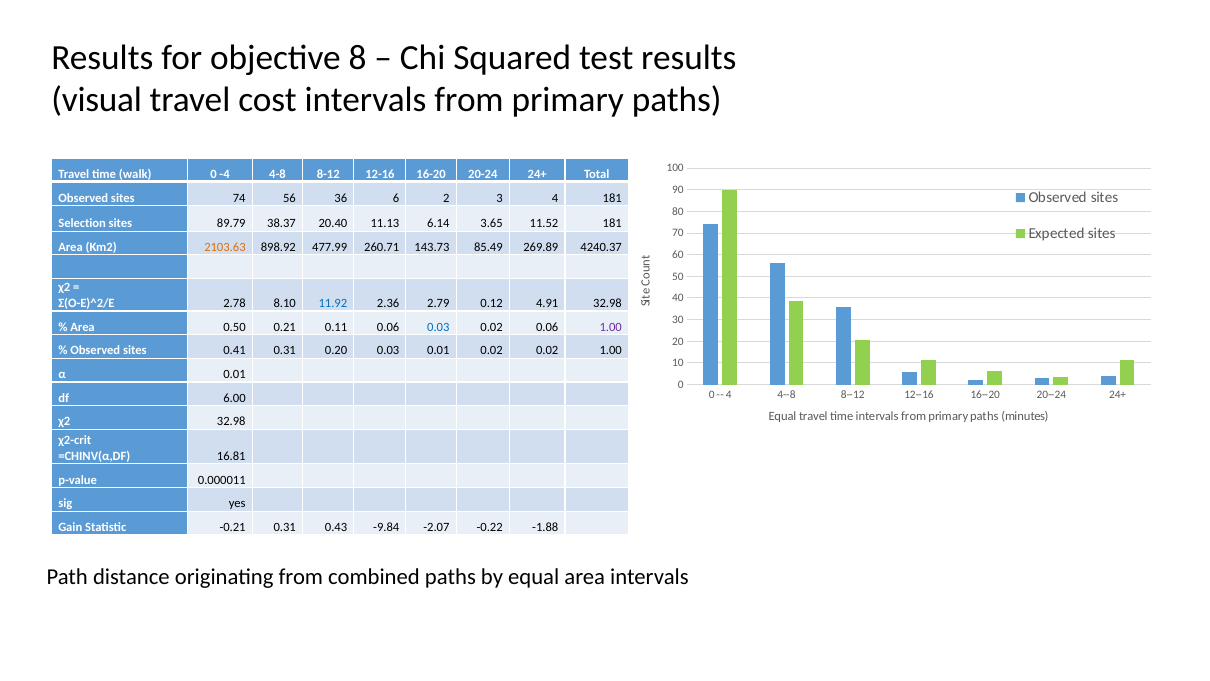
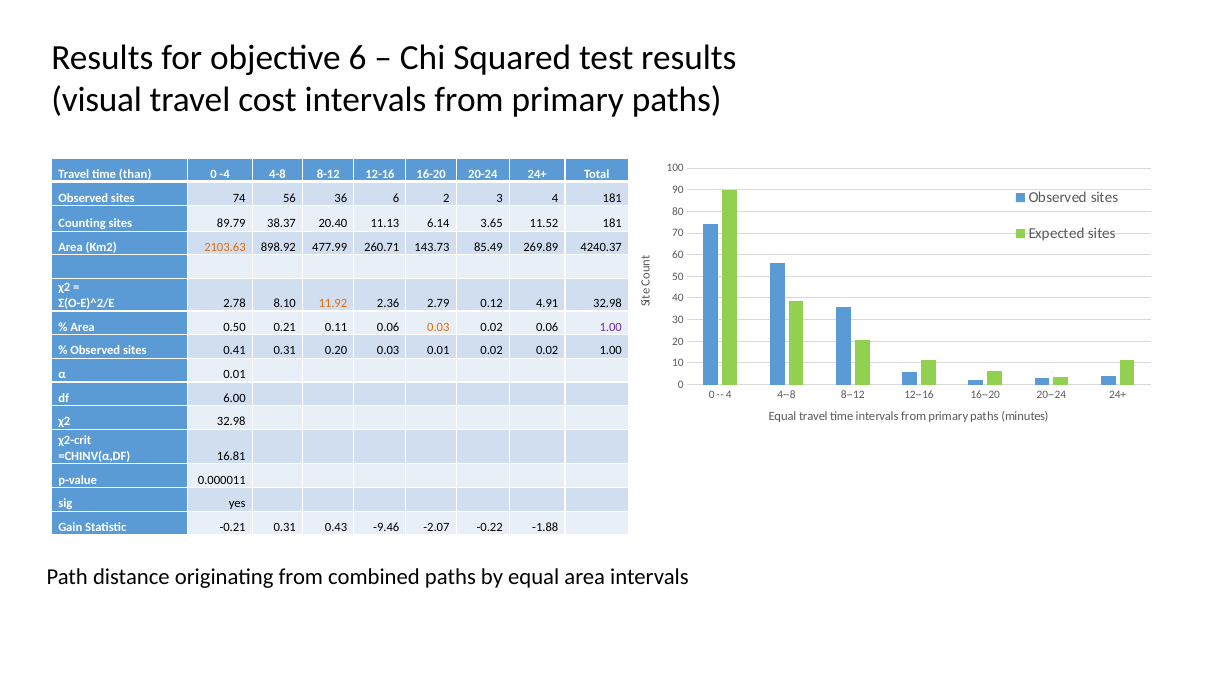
objective 8: 8 -> 6
walk: walk -> than
Selection: Selection -> Counting
11.92 colour: blue -> orange
0.03 at (438, 327) colour: blue -> orange
-9.84: -9.84 -> -9.46
